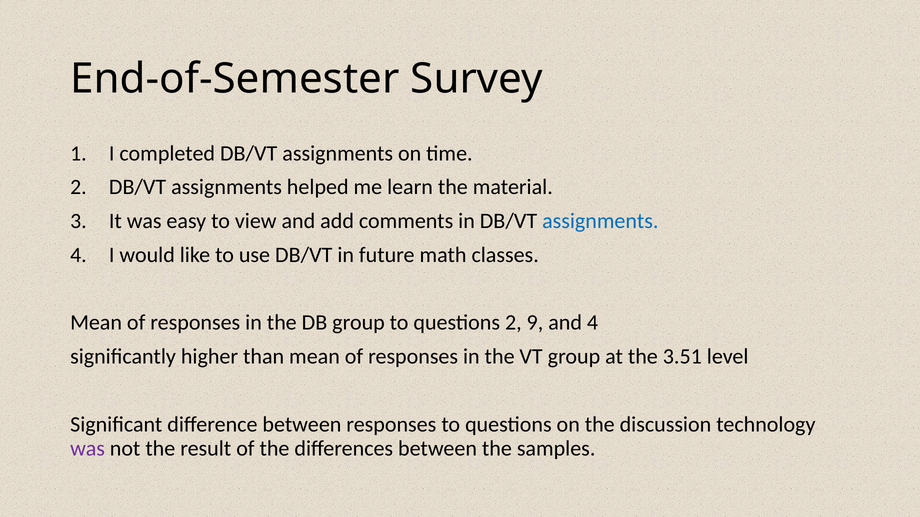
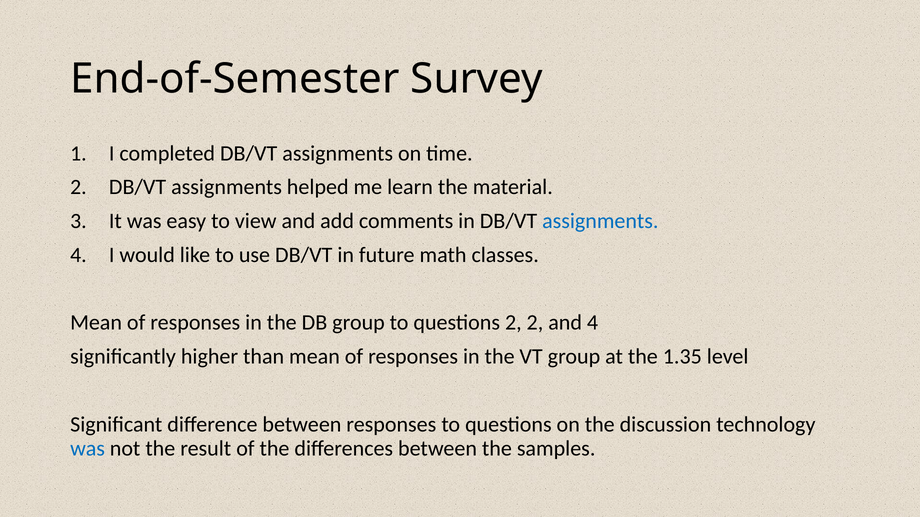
2 9: 9 -> 2
3.51: 3.51 -> 1.35
was at (88, 449) colour: purple -> blue
